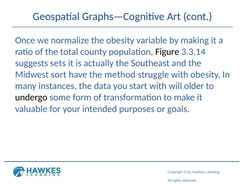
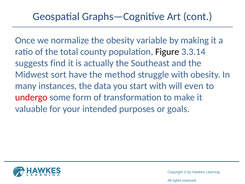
sets: sets -> find
older: older -> even
undergo colour: black -> red
